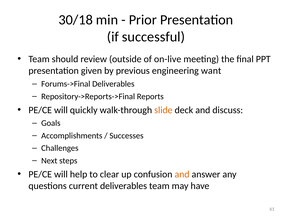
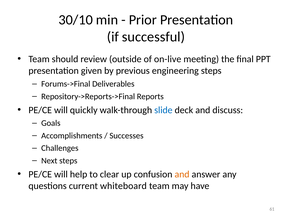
30/18: 30/18 -> 30/10
engineering want: want -> steps
slide colour: orange -> blue
current deliverables: deliverables -> whiteboard
